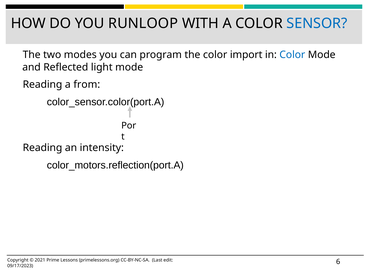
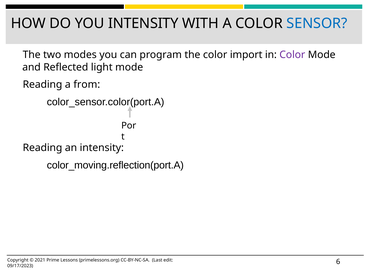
YOU RUNLOOP: RUNLOOP -> INTENSITY
Color at (292, 55) colour: blue -> purple
color_motors.reflection(port.A: color_motors.reflection(port.A -> color_moving.reflection(port.A
